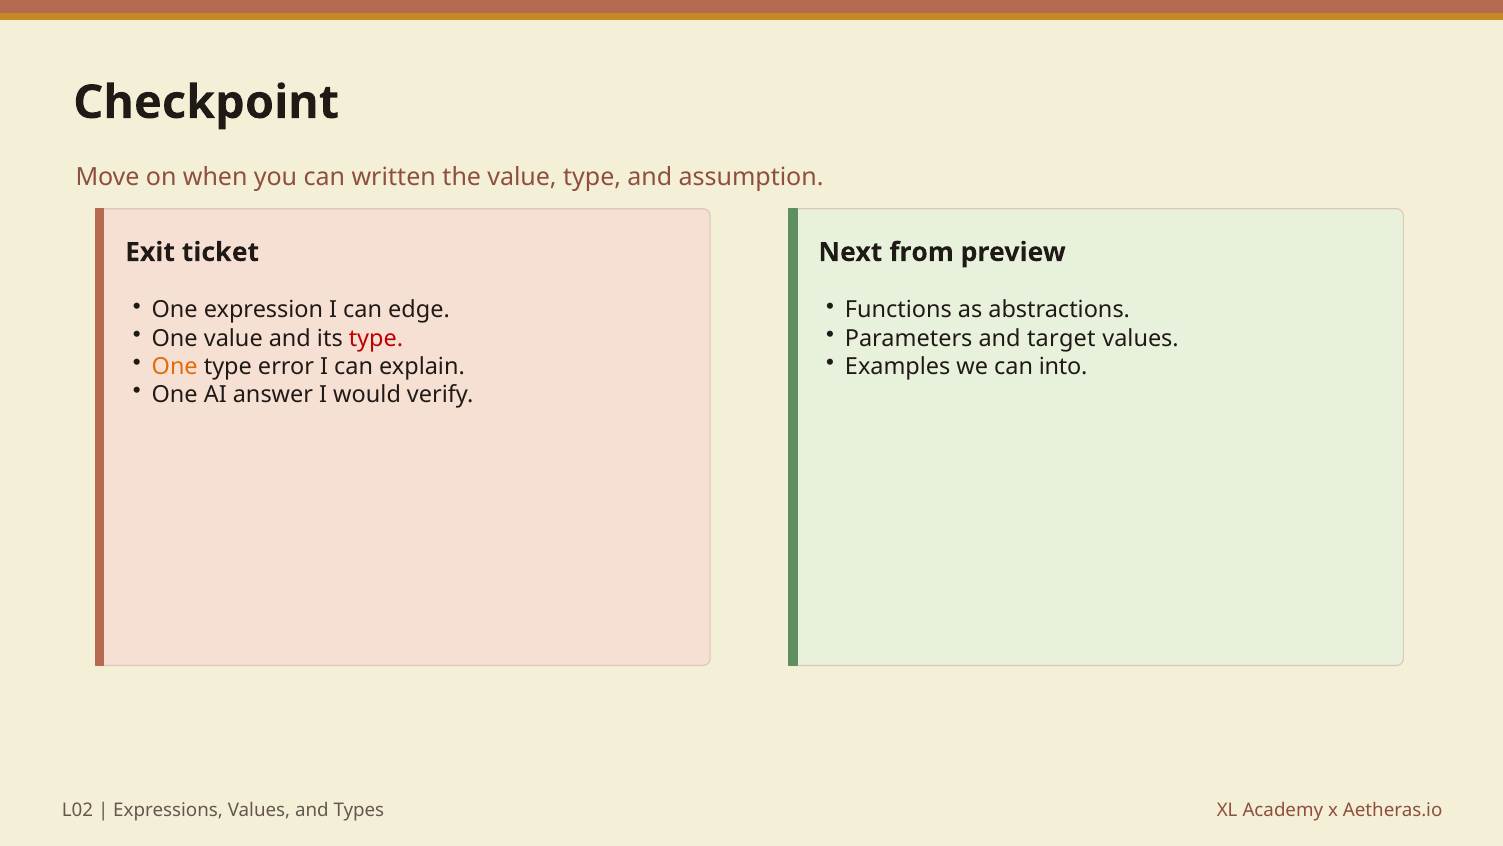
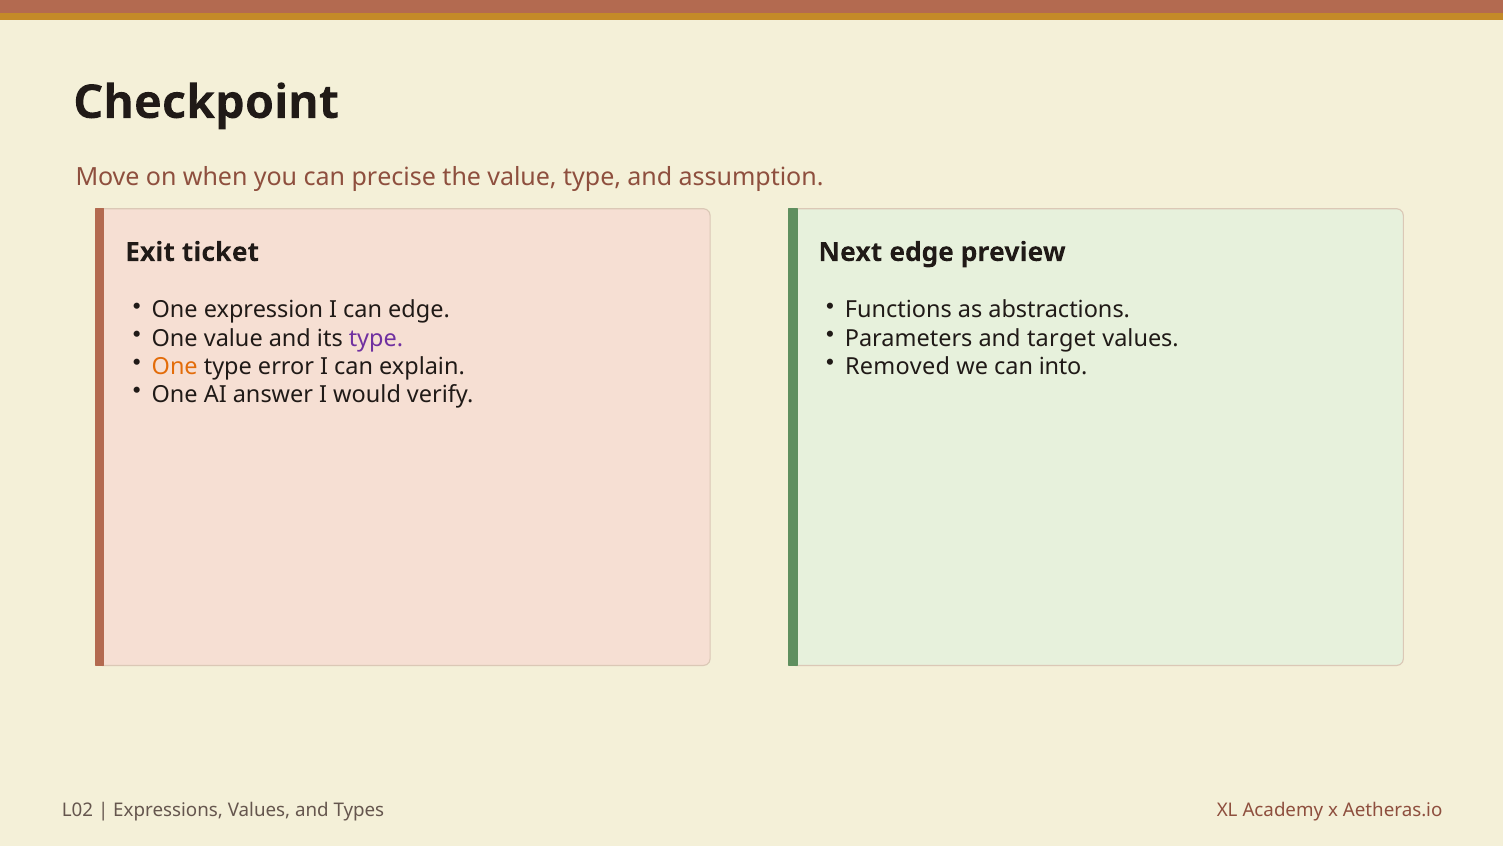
written: written -> precise
Next from: from -> edge
type at (376, 338) colour: red -> purple
Examples: Examples -> Removed
